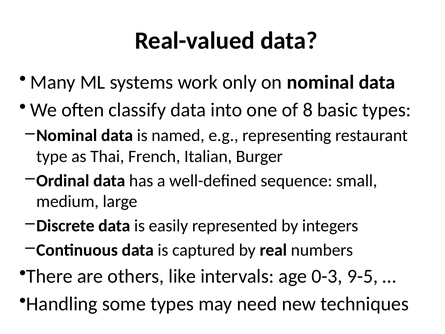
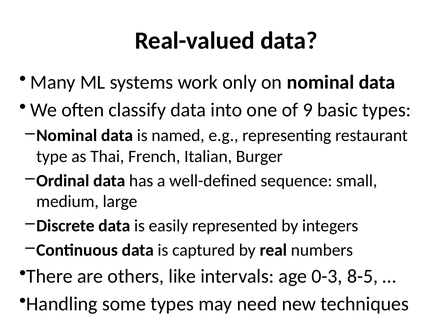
8: 8 -> 9
9-5: 9-5 -> 8-5
